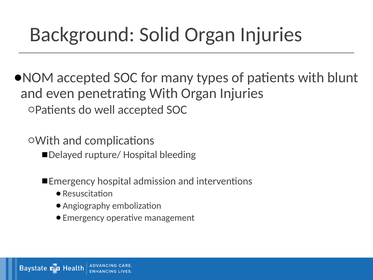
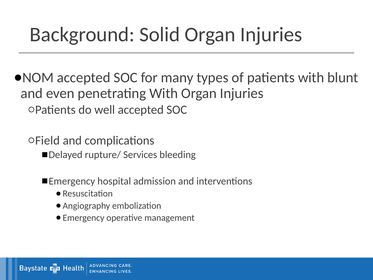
With at (47, 140): With -> Field
rupture/ Hospital: Hospital -> Services
